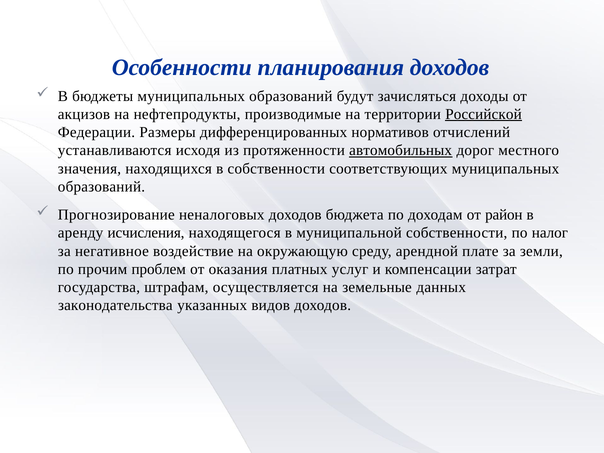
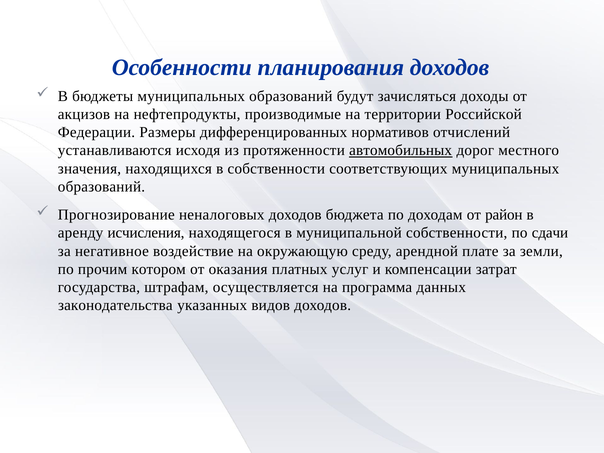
Российской underline: present -> none
налог: налог -> сдачи
проблем: проблем -> котором
земельные: земельные -> программа
